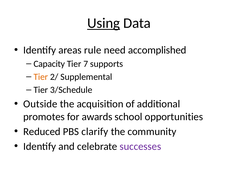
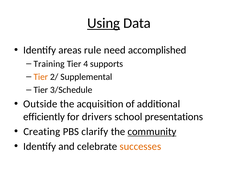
Capacity: Capacity -> Training
7: 7 -> 4
promotes: promotes -> efficiently
awards: awards -> drivers
opportunities: opportunities -> presentations
Reduced: Reduced -> Creating
community underline: none -> present
successes colour: purple -> orange
